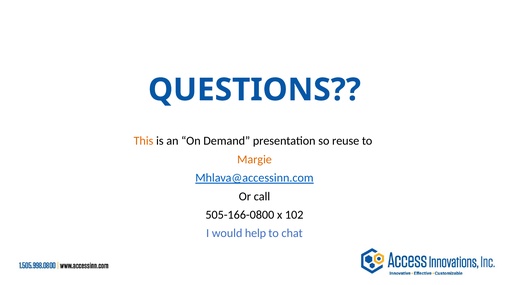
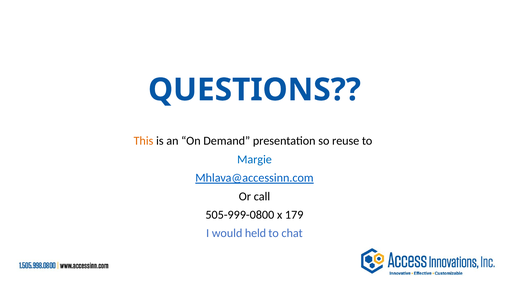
Margie colour: orange -> blue
505-166-0800: 505-166-0800 -> 505-999-0800
102: 102 -> 179
help: help -> held
